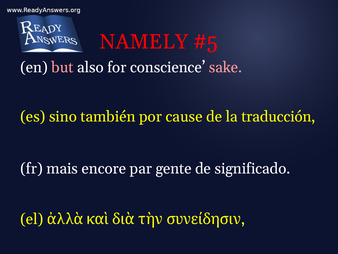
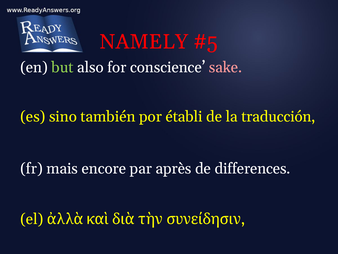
but colour: pink -> light green
cause: cause -> établi
gente: gente -> après
significado: significado -> differences
